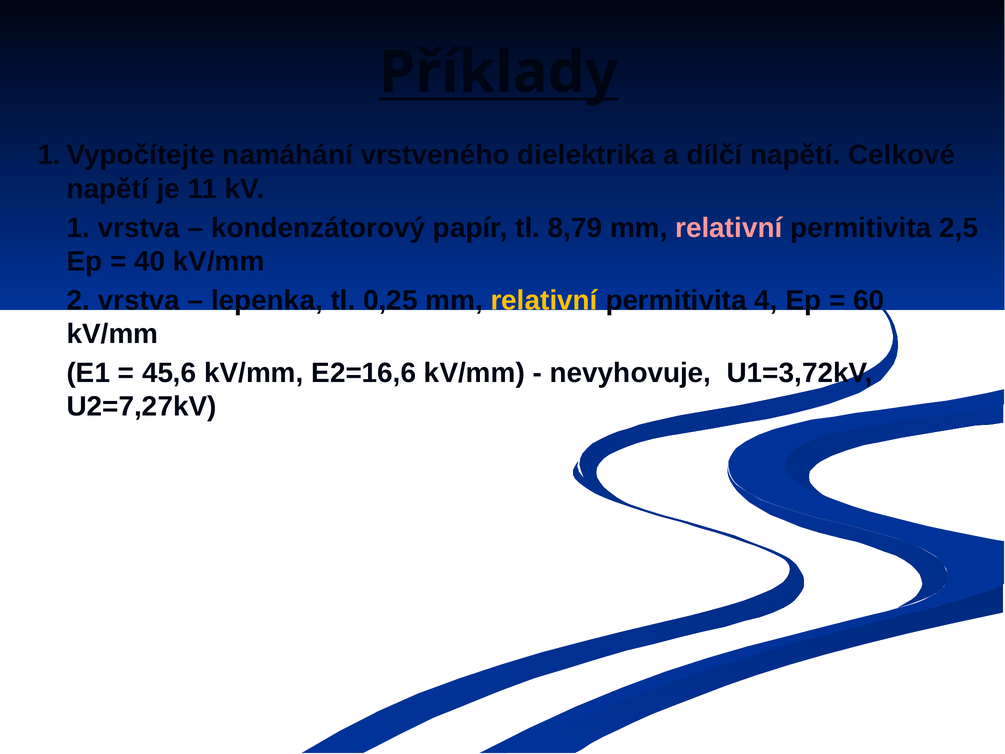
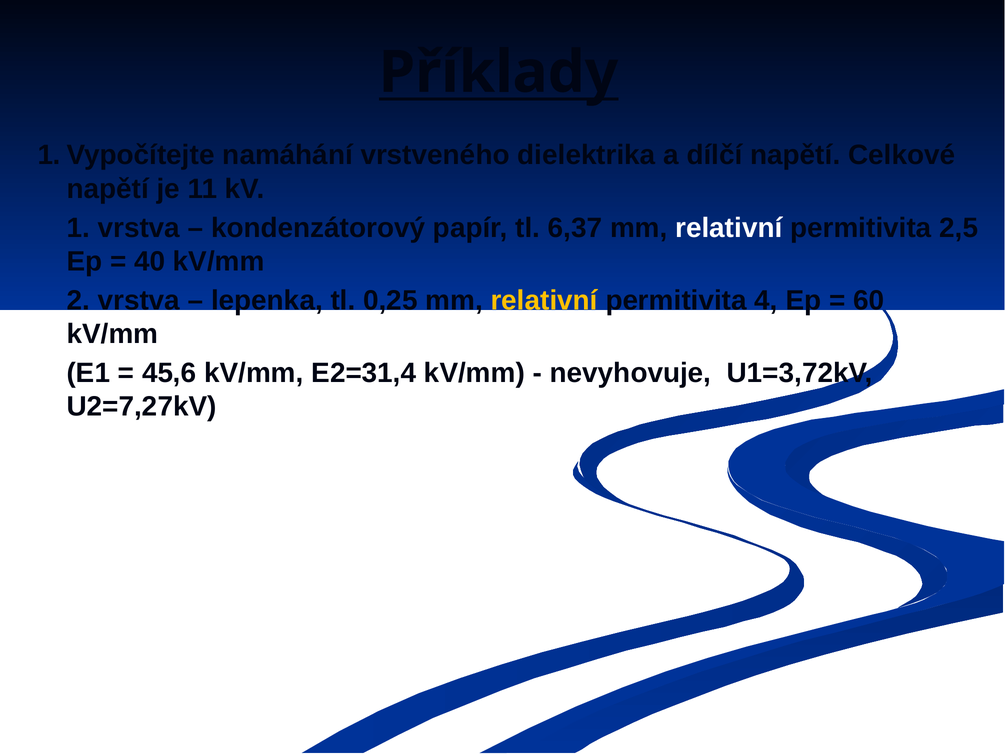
8,79: 8,79 -> 6,37
relativní at (729, 228) colour: pink -> white
E2=16,6: E2=16,6 -> E2=31,4
